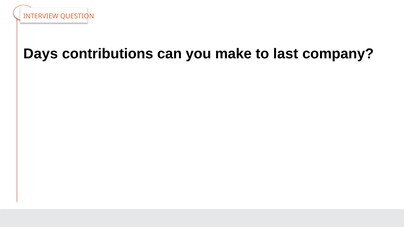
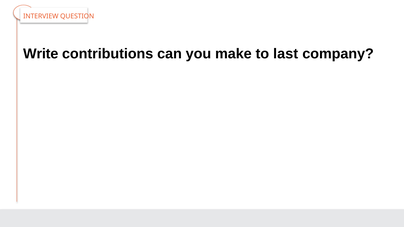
Days: Days -> Write
